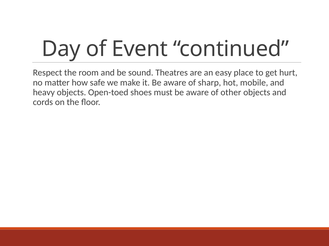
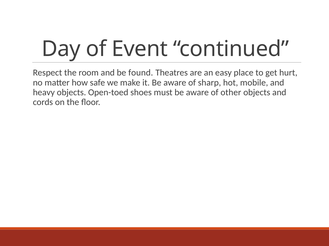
sound: sound -> found
